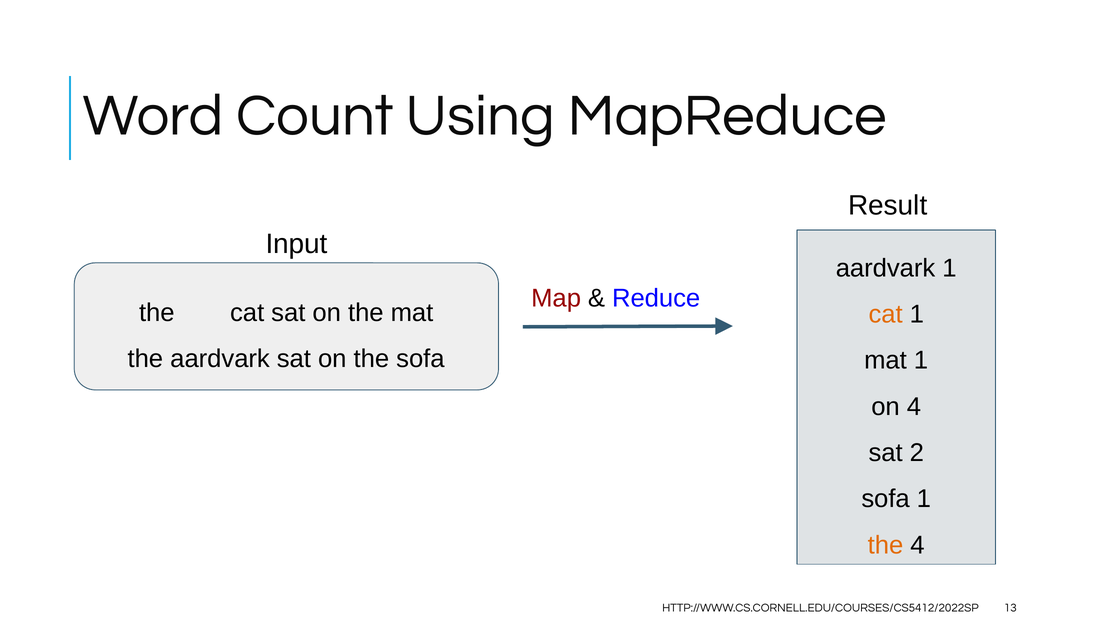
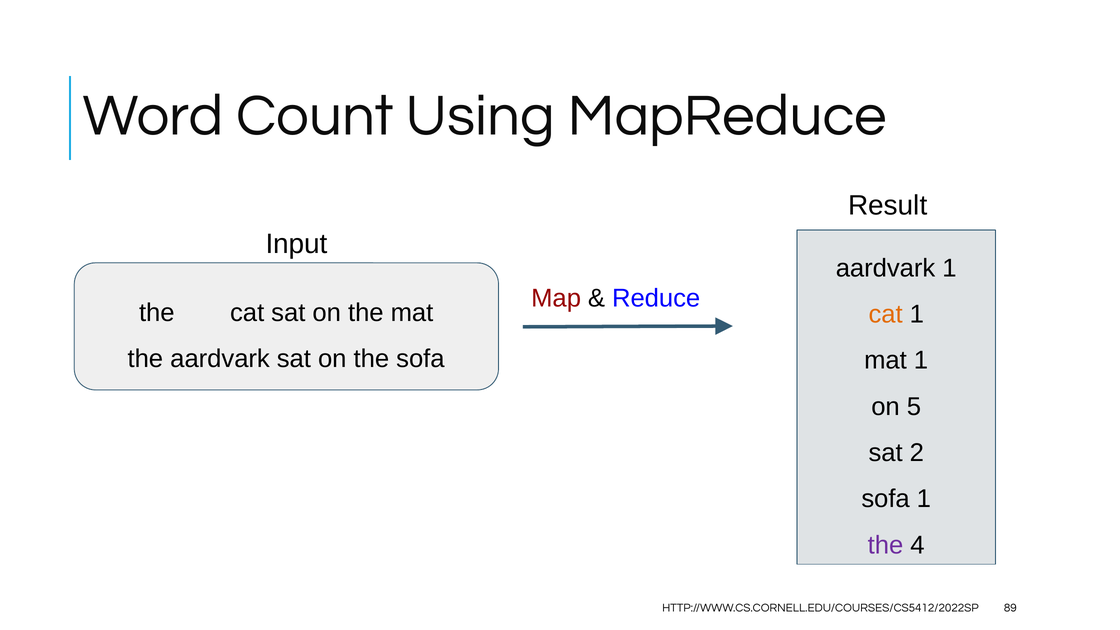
on 4: 4 -> 5
the at (886, 545) colour: orange -> purple
13: 13 -> 89
